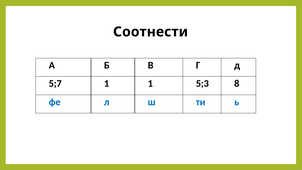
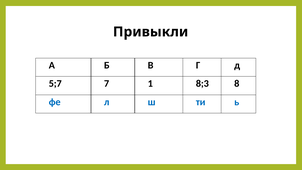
Соотнести: Соотнести -> Привыкли
5;7 1: 1 -> 7
5;3: 5;3 -> 8;3
